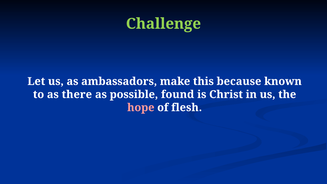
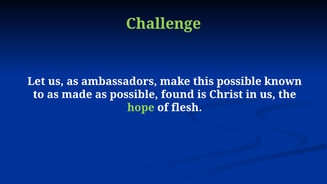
this because: because -> possible
there: there -> made
hope colour: pink -> light green
